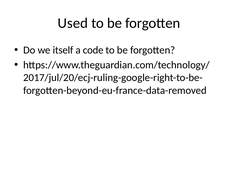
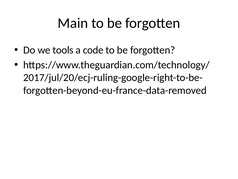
Used: Used -> Main
itself: itself -> tools
